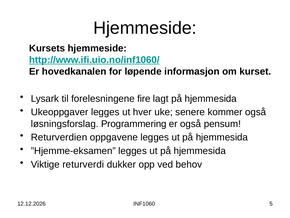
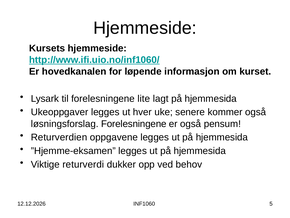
fire: fire -> lite
løsningsforslag Programmering: Programmering -> Forelesningene
